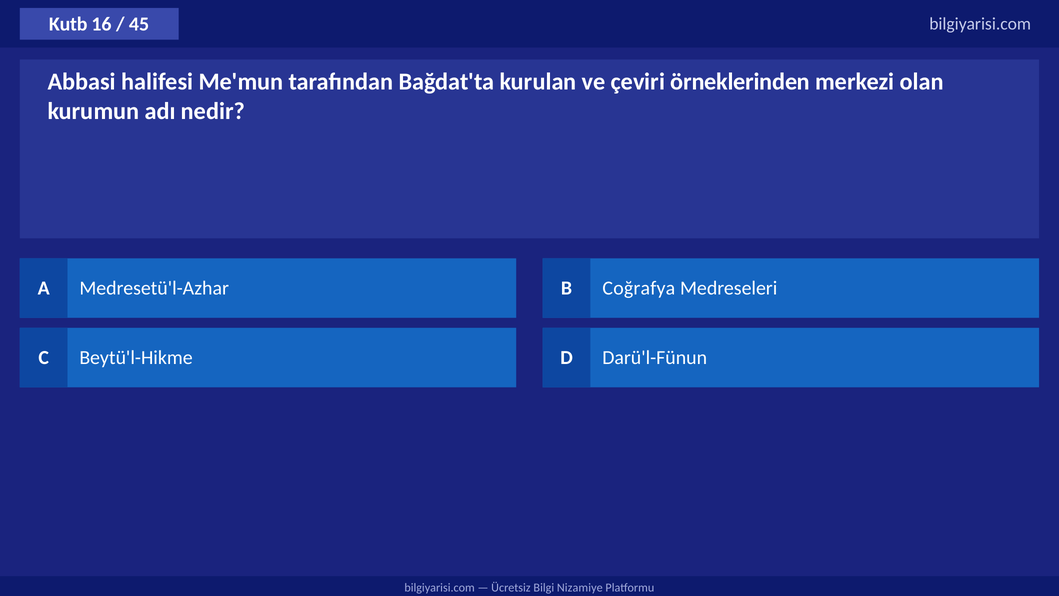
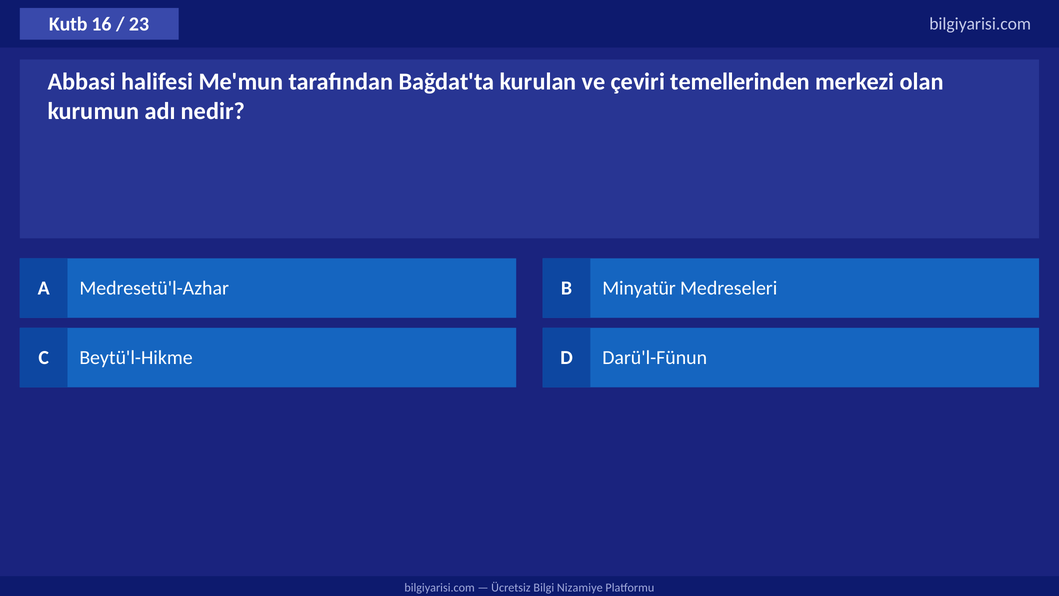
45: 45 -> 23
örneklerinden: örneklerinden -> temellerinden
Coğrafya: Coğrafya -> Minyatür
